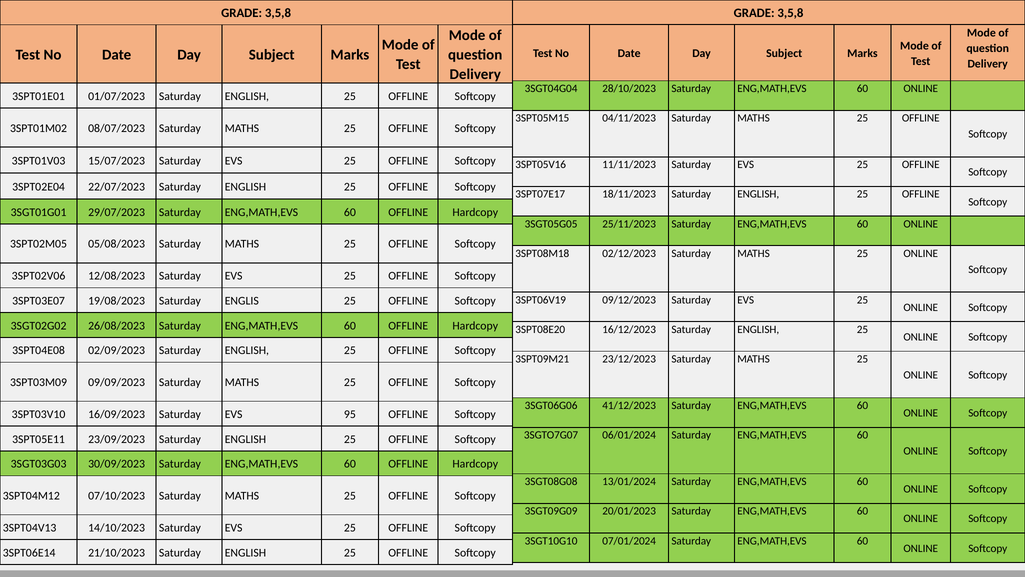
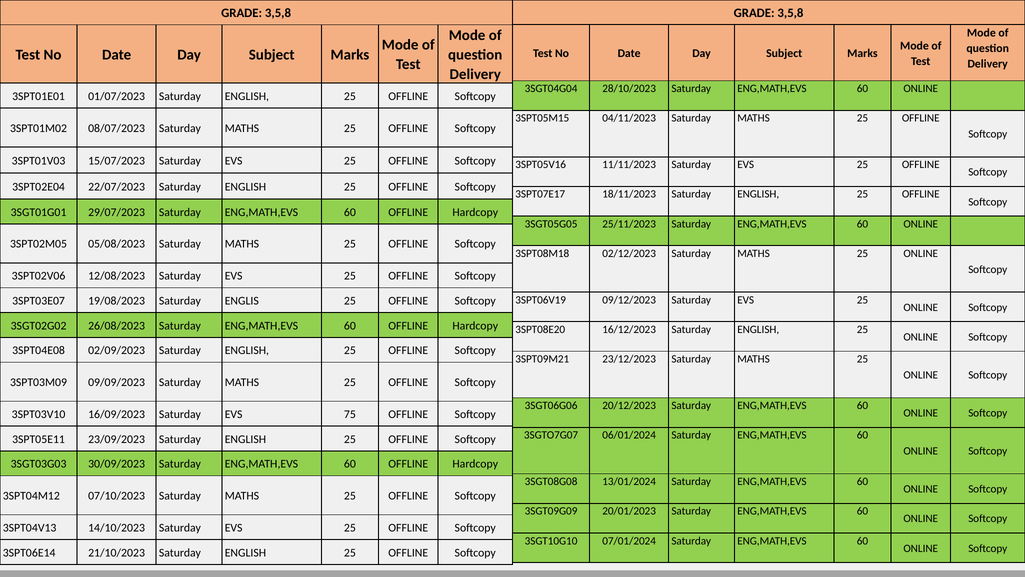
41/12/2023: 41/12/2023 -> 20/12/2023
95: 95 -> 75
